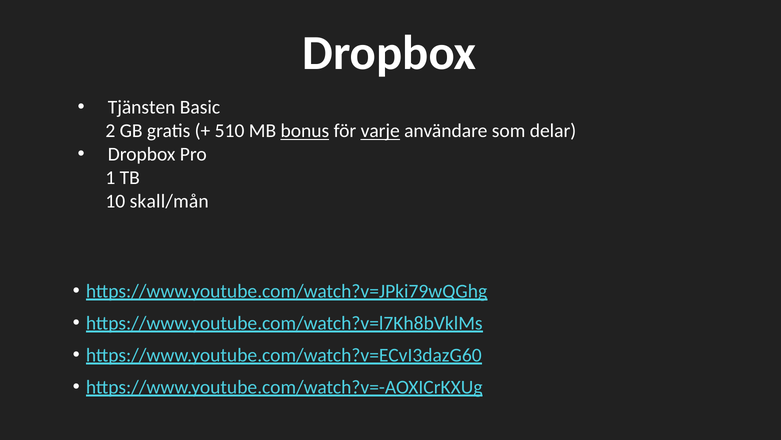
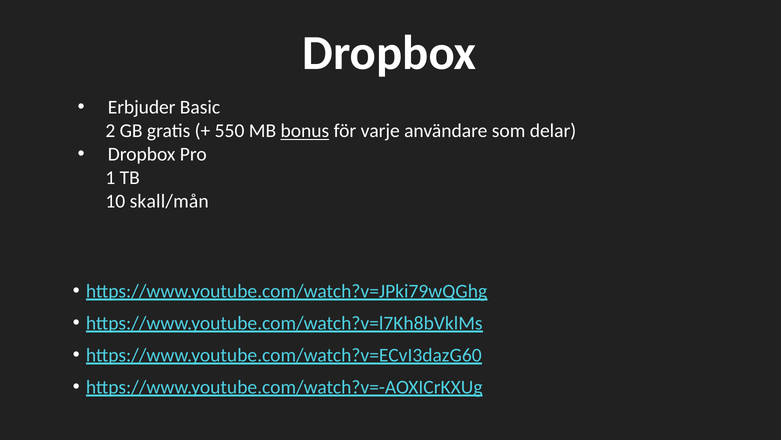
Tjänsten: Tjänsten -> Erbjuder
510: 510 -> 550
varje underline: present -> none
